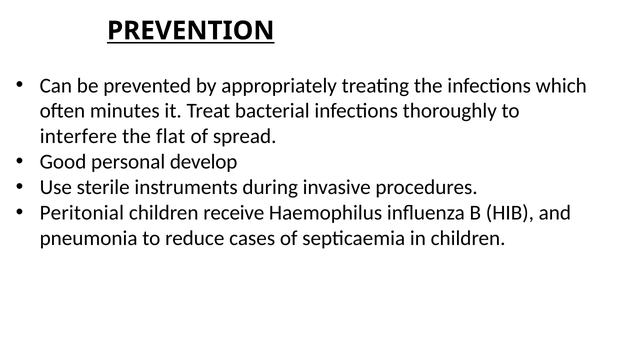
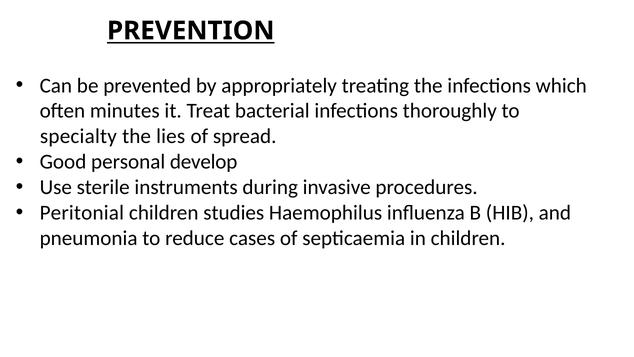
interfere: interfere -> specialty
flat: flat -> lies
receive: receive -> studies
